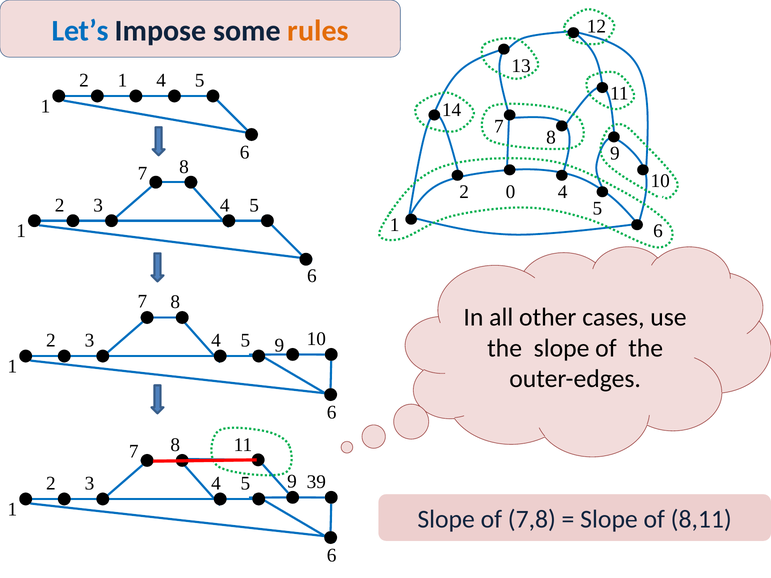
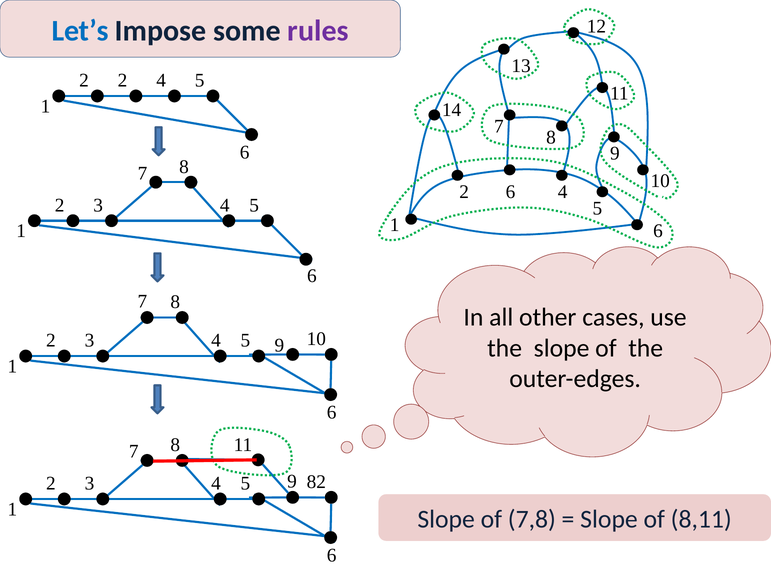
rules colour: orange -> purple
2 1: 1 -> 2
2 0: 0 -> 6
39: 39 -> 82
